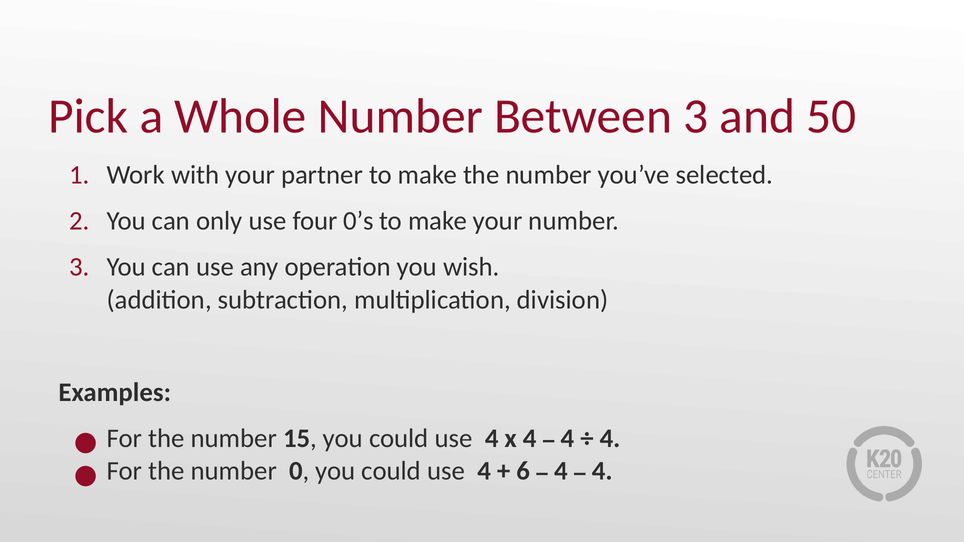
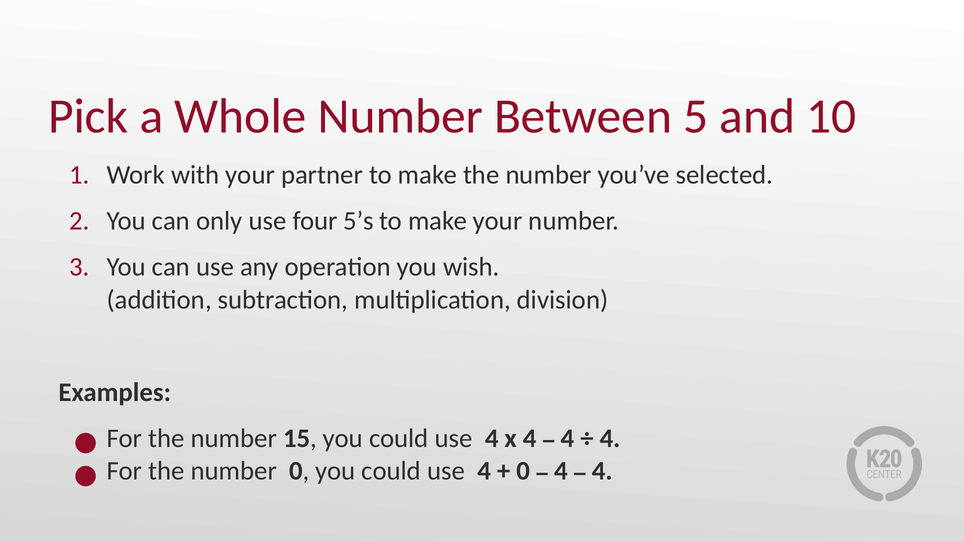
Between 3: 3 -> 5
50: 50 -> 10
0’s: 0’s -> 5’s
6 at (523, 471): 6 -> 0
